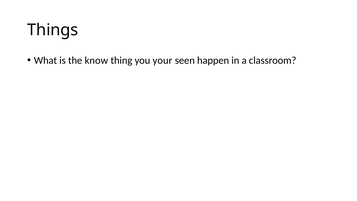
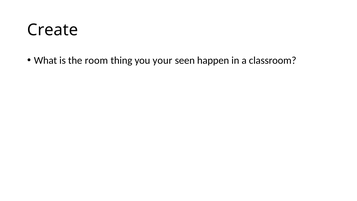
Things: Things -> Create
know: know -> room
